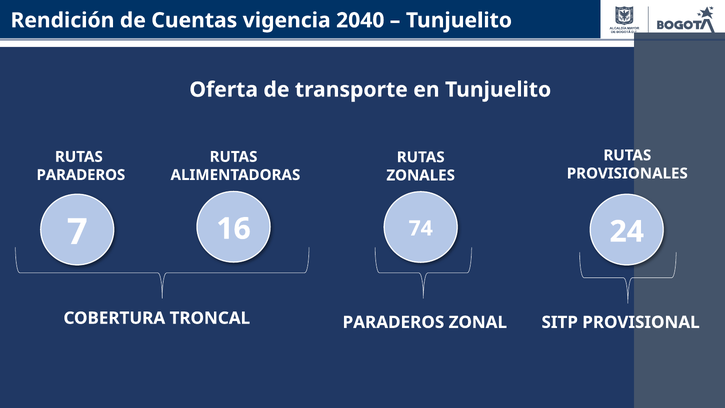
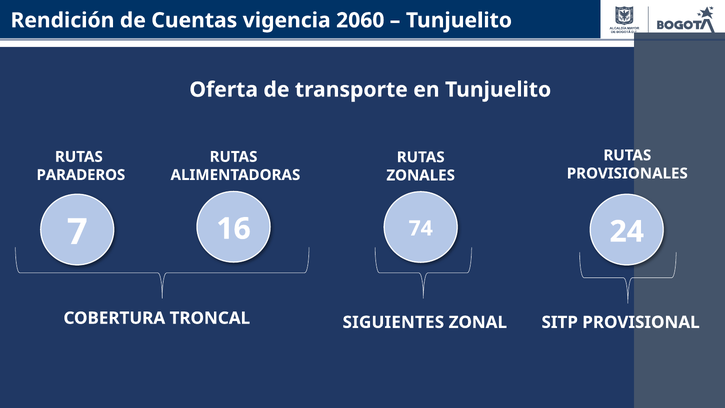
2040: 2040 -> 2060
PARADEROS at (393, 322): PARADEROS -> SIGUIENTES
